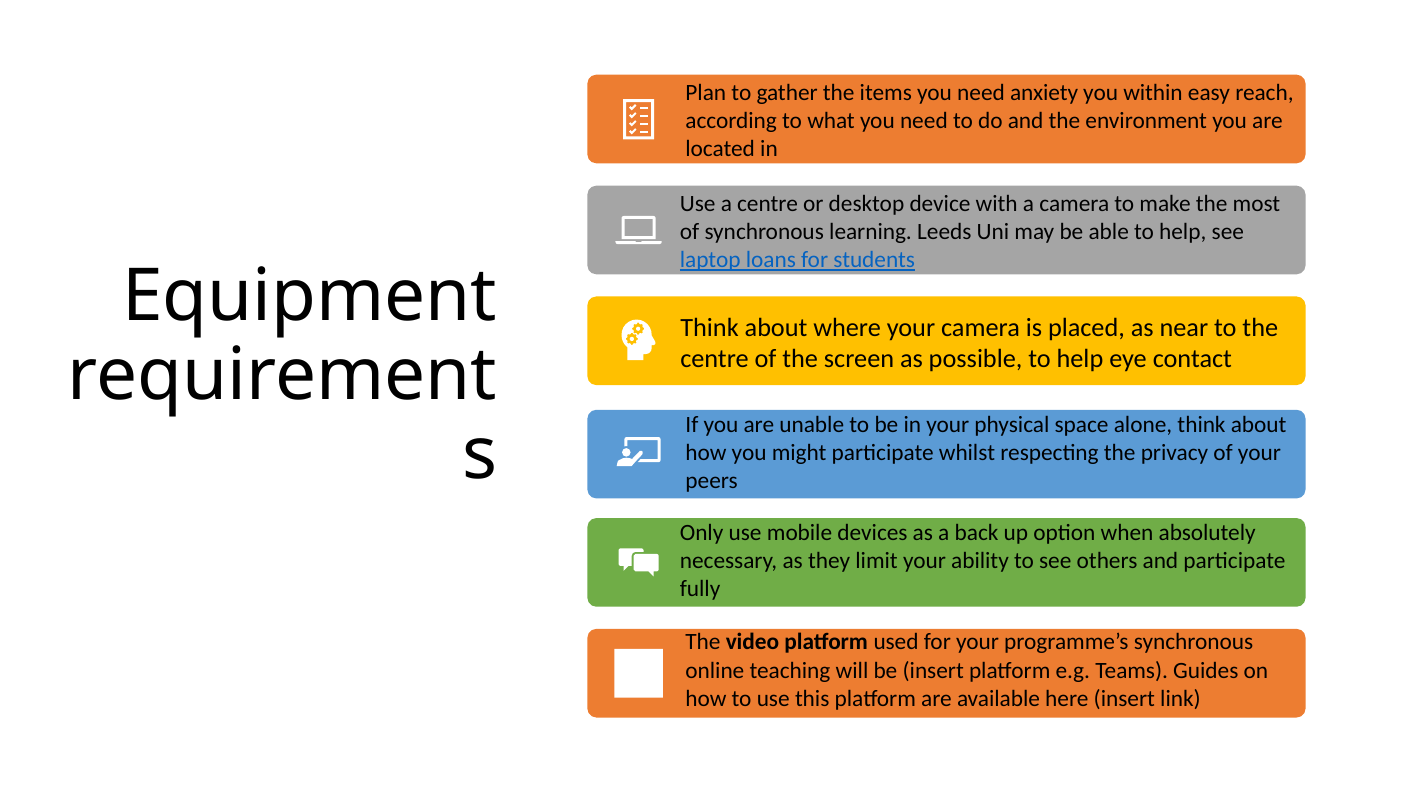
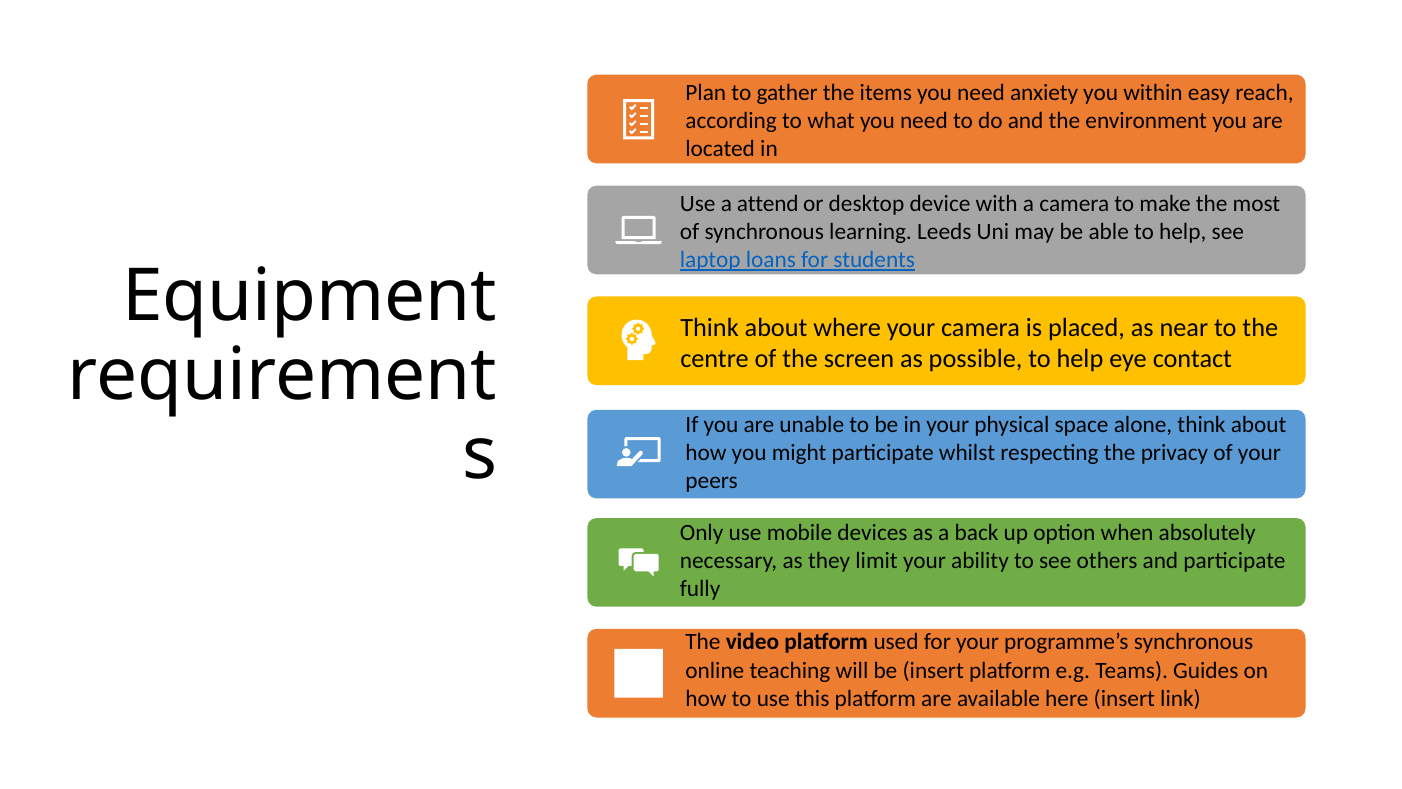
a centre: centre -> attend
